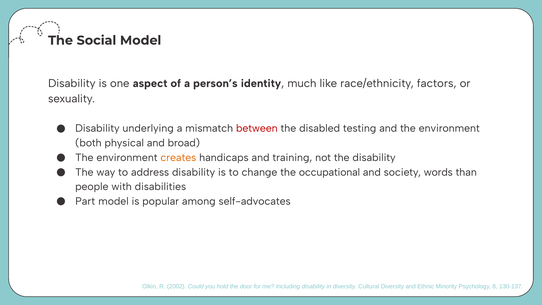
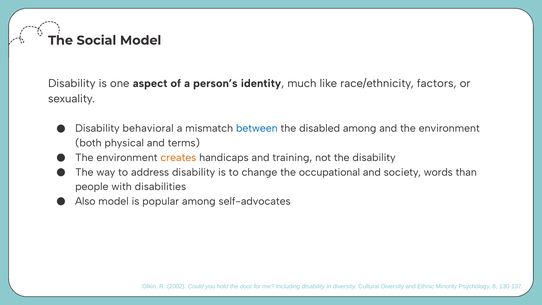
underlying: underlying -> behavioral
between colour: red -> blue
disabled testing: testing -> among
broad: broad -> terms
Part: Part -> Also
